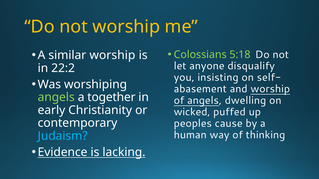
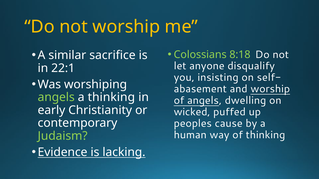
5:18: 5:18 -> 8:18
similar worship: worship -> sacrifice
22:2: 22:2 -> 22:1
a together: together -> thinking
Judaism colour: light blue -> light green
